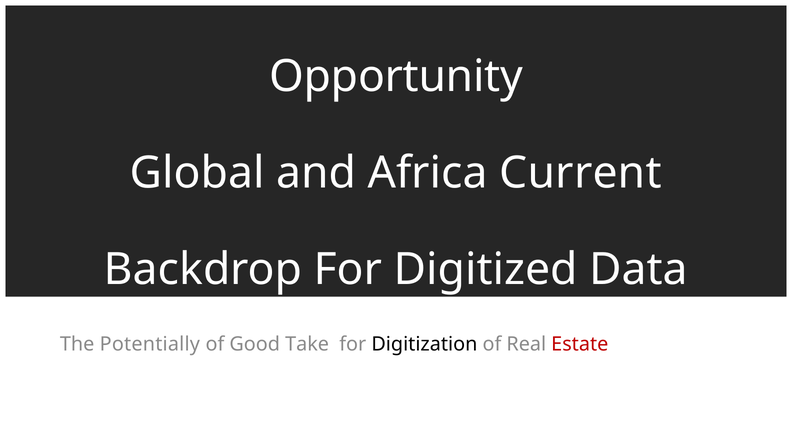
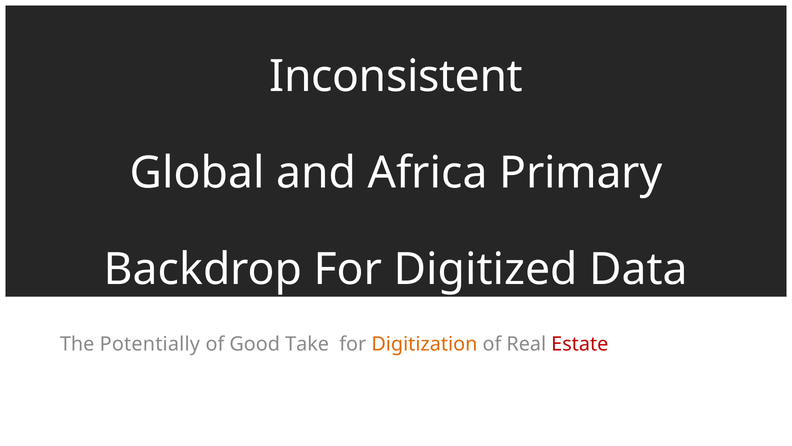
Opportunity: Opportunity -> Inconsistent
Current: Current -> Primary
Digitization colour: black -> orange
